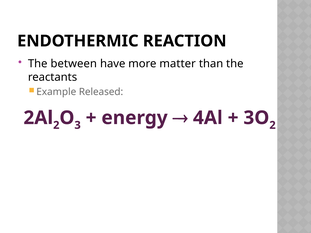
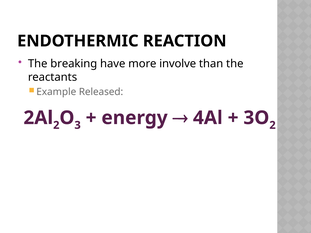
between: between -> breaking
matter: matter -> involve
